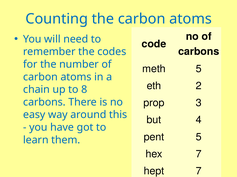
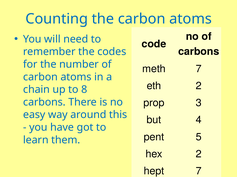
meth 5: 5 -> 7
hex 7: 7 -> 2
